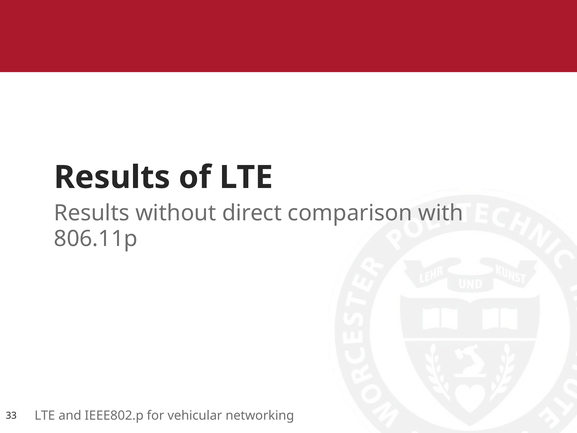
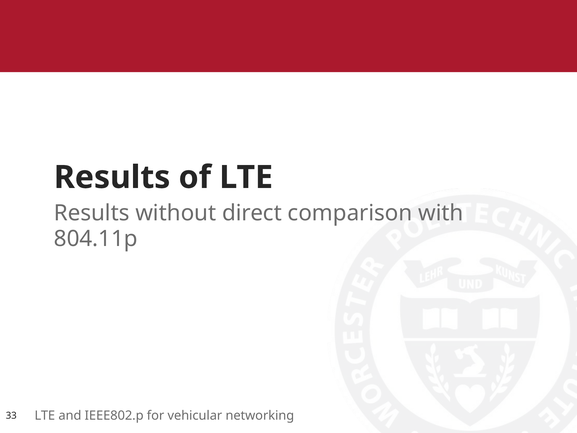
806.11p: 806.11p -> 804.11p
